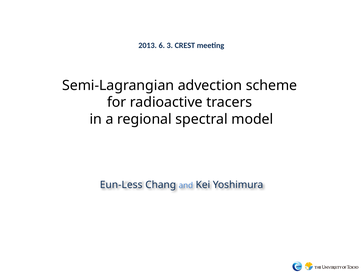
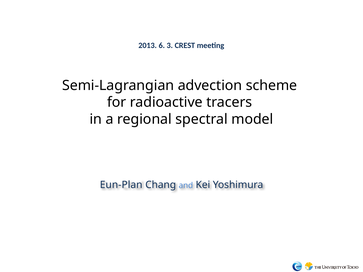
Eun-Less: Eun-Less -> Eun-Plan
